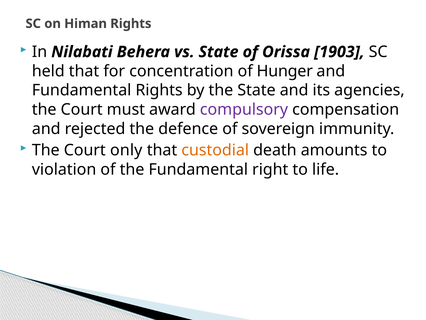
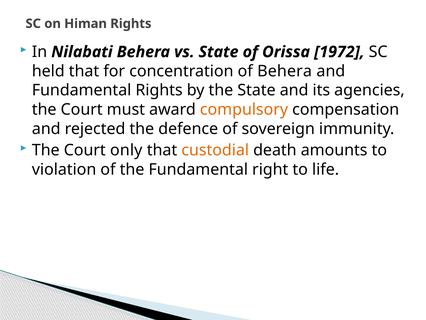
1903: 1903 -> 1972
of Hunger: Hunger -> Behera
compulsory colour: purple -> orange
